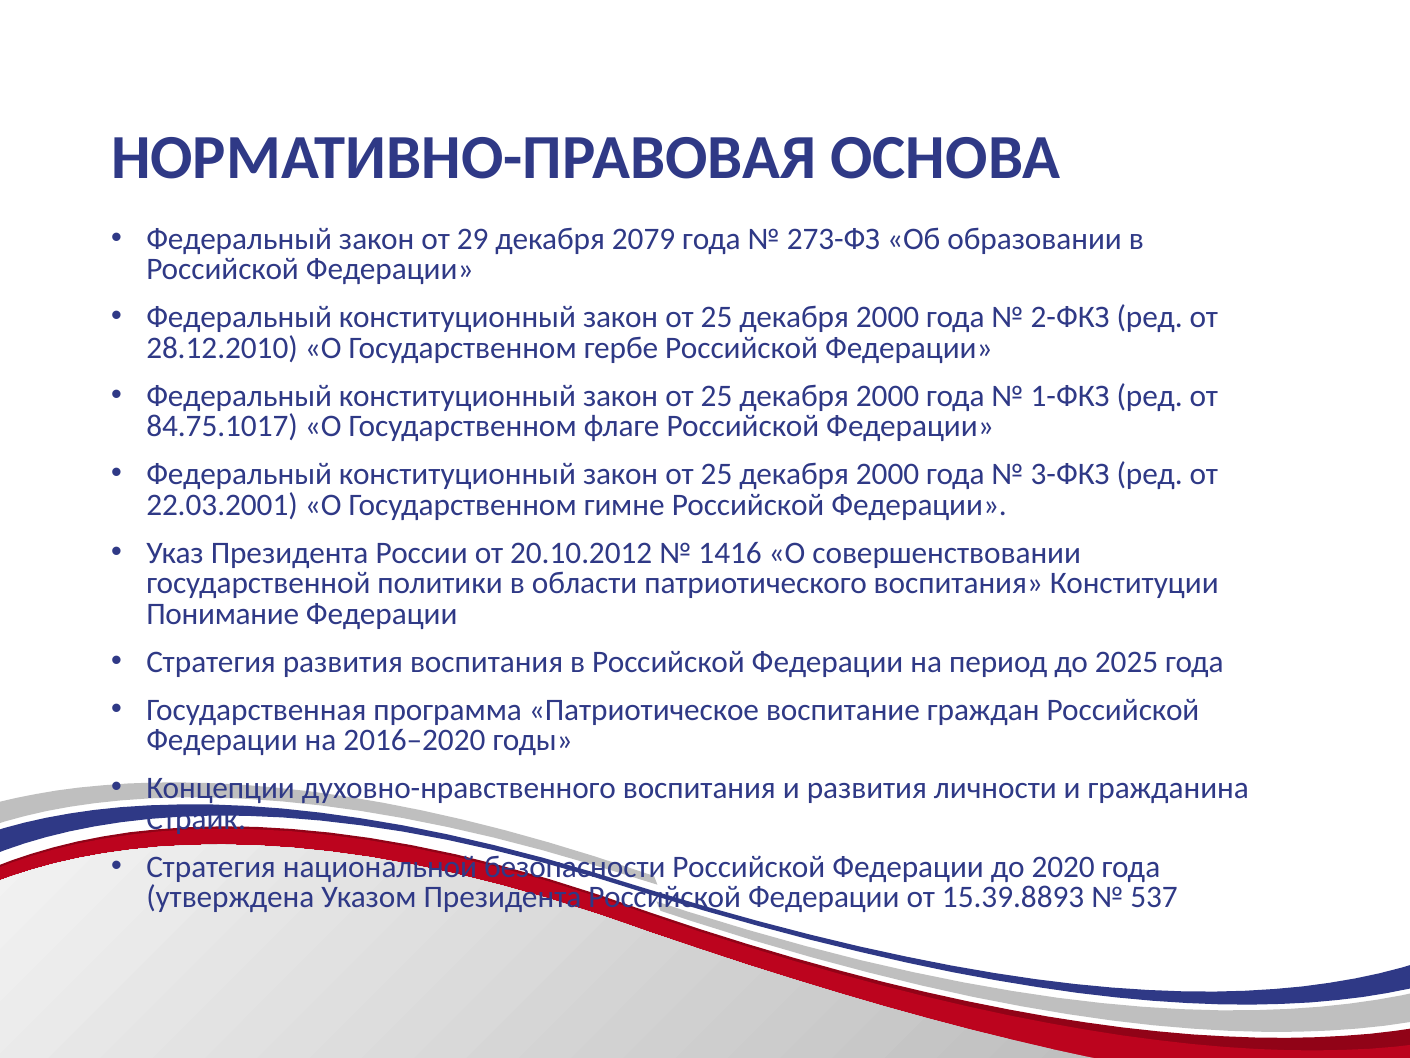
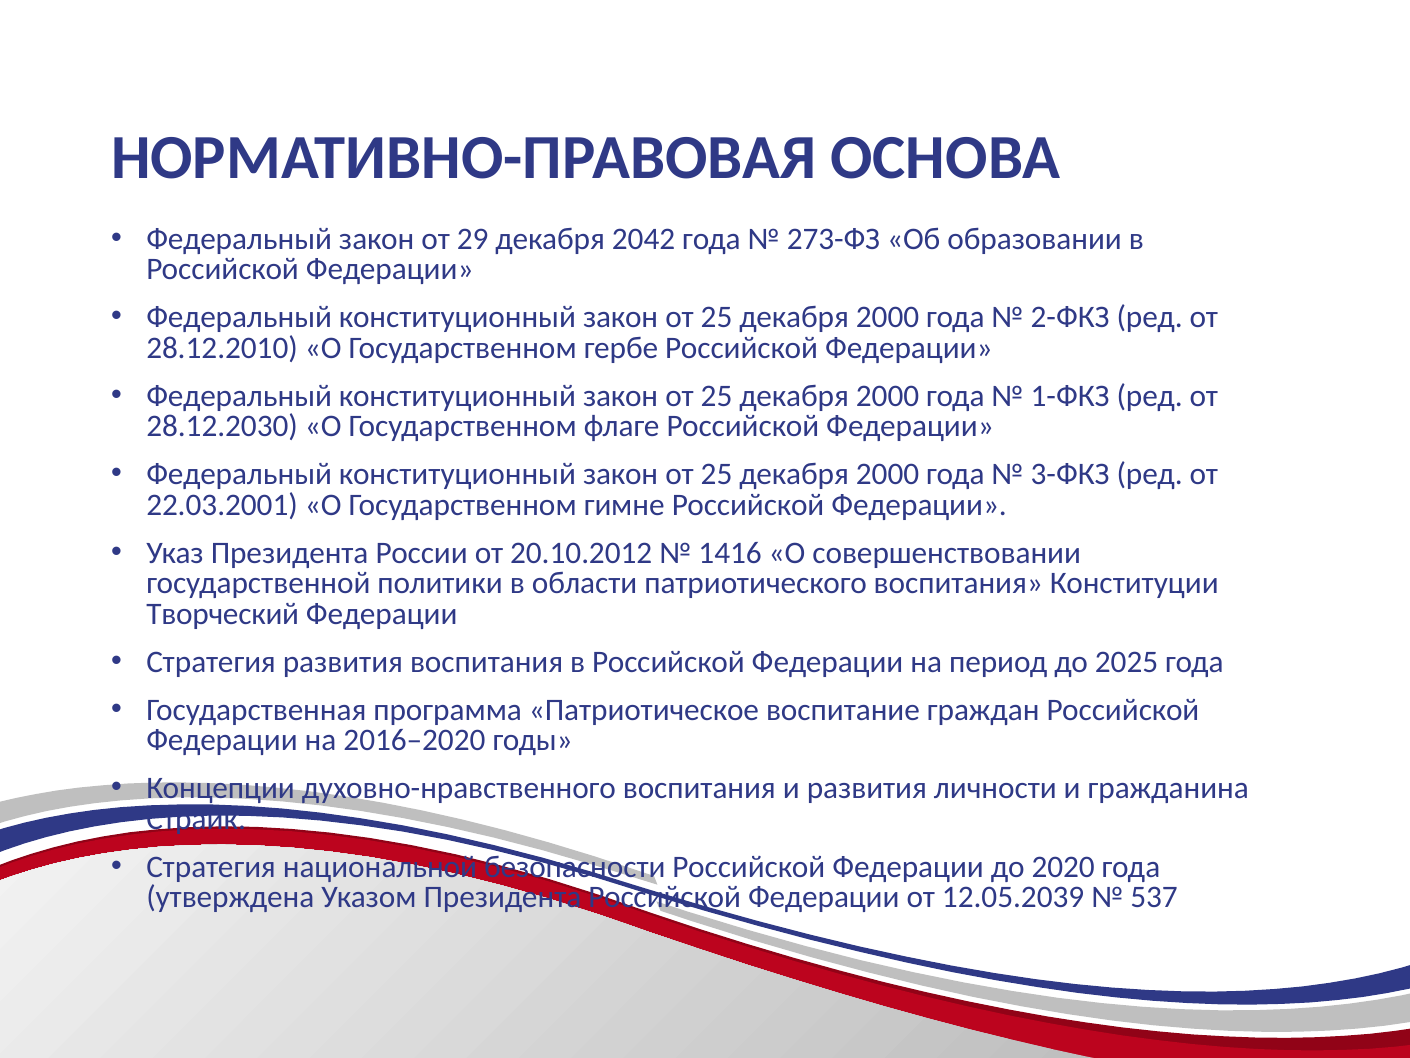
2079: 2079 -> 2042
84.75.1017: 84.75.1017 -> 28.12.2030
Понимание: Понимание -> Творческий
15.39.8893: 15.39.8893 -> 12.05.2039
